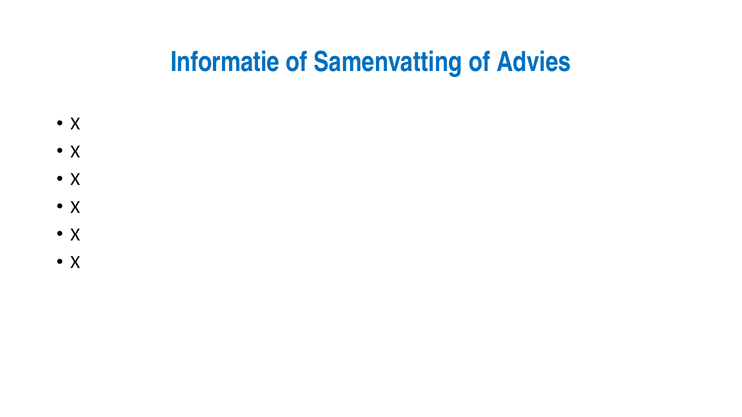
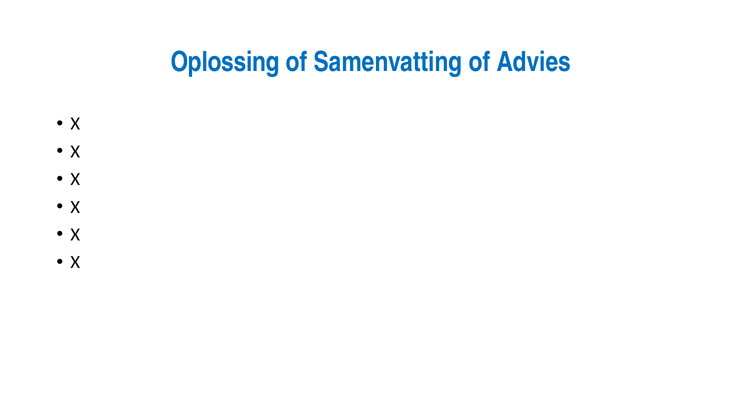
Informatie: Informatie -> Oplossing
